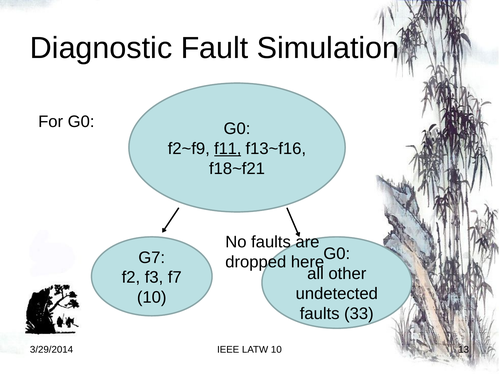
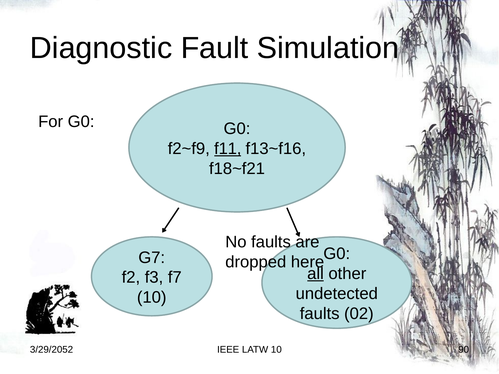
all underline: none -> present
33: 33 -> 02
3/29/2014: 3/29/2014 -> 3/29/2052
13: 13 -> 90
